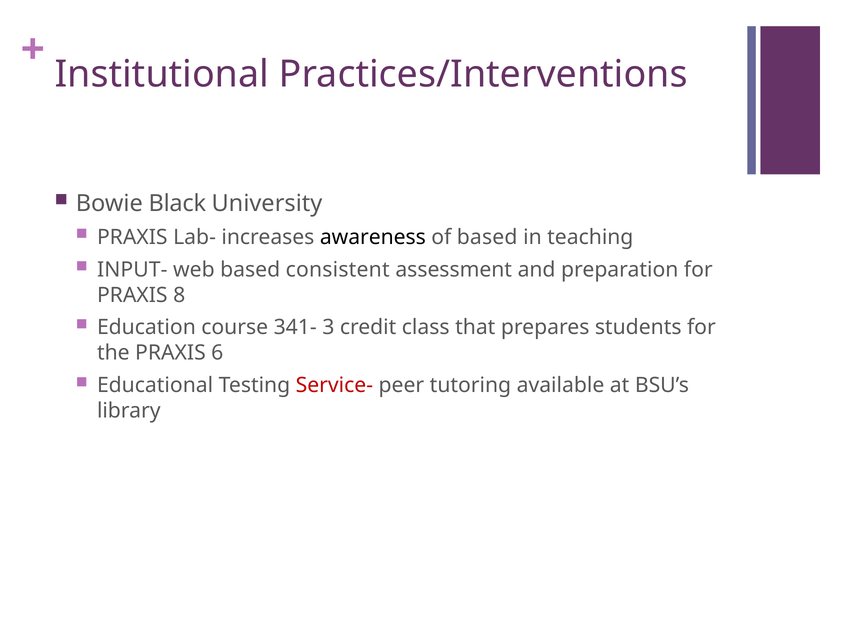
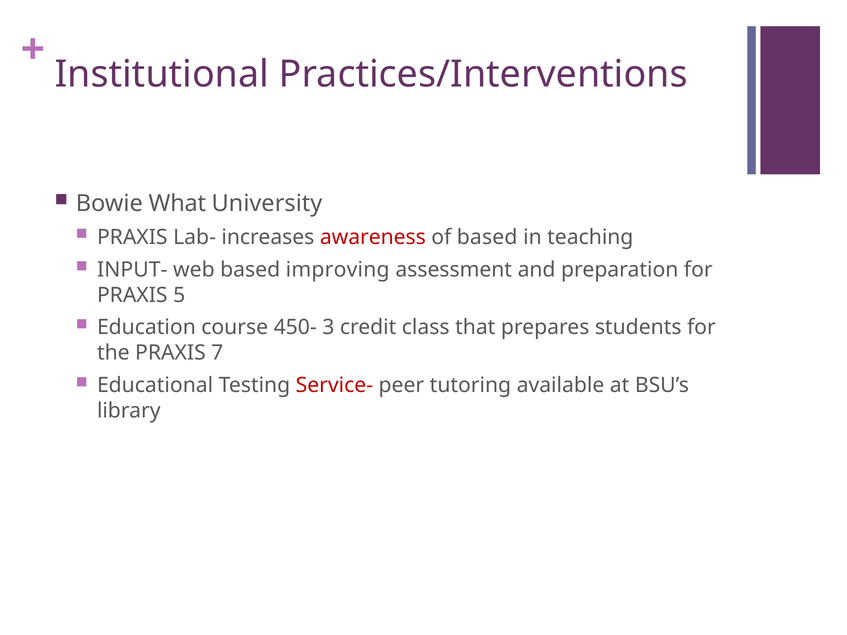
Black: Black -> What
awareness colour: black -> red
consistent: consistent -> improving
8: 8 -> 5
341-: 341- -> 450-
6: 6 -> 7
